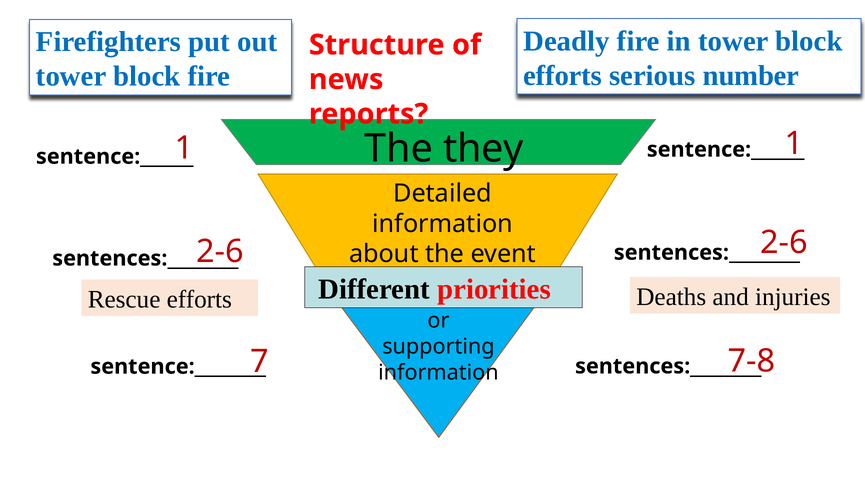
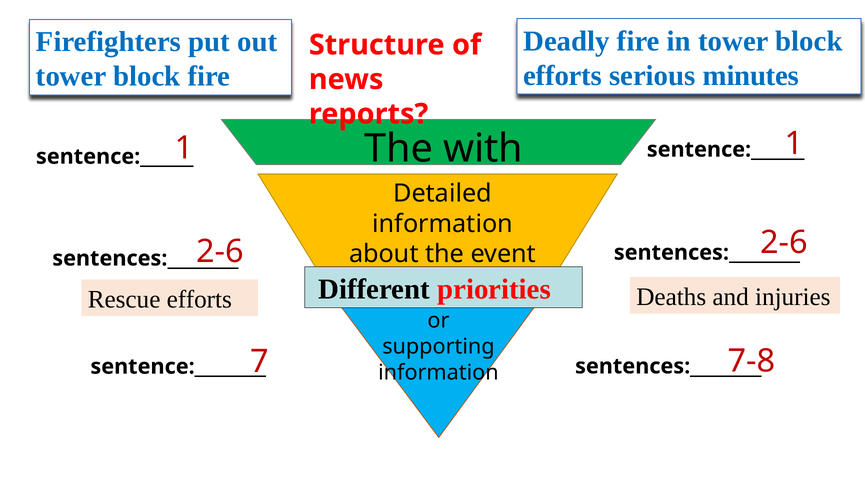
number: number -> minutes
they: they -> with
